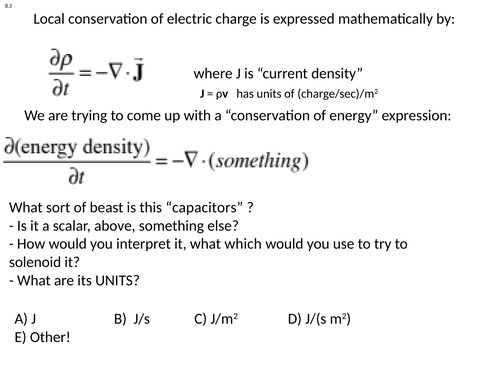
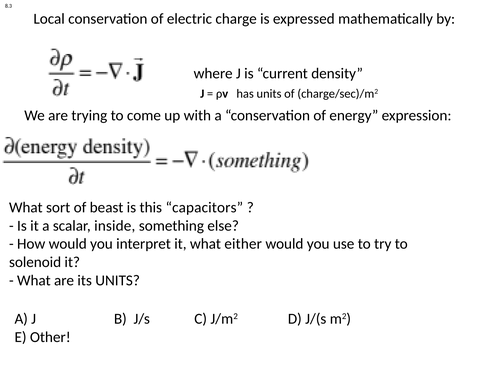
above: above -> inside
which: which -> either
